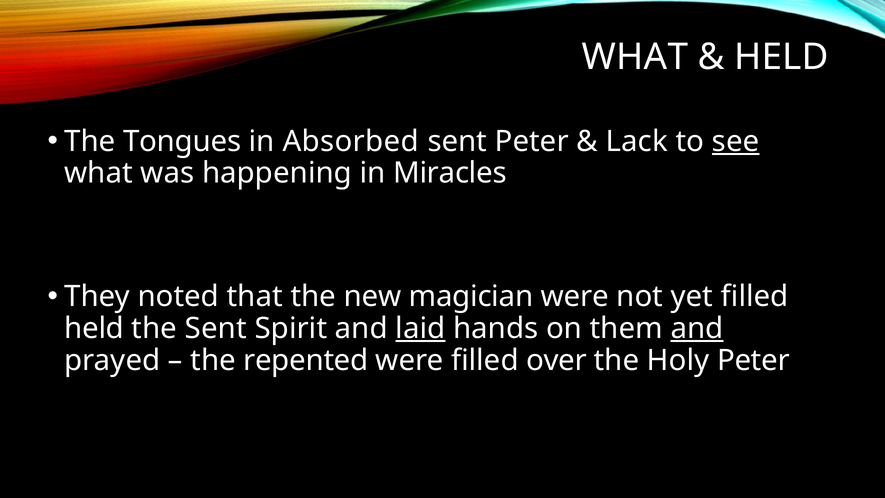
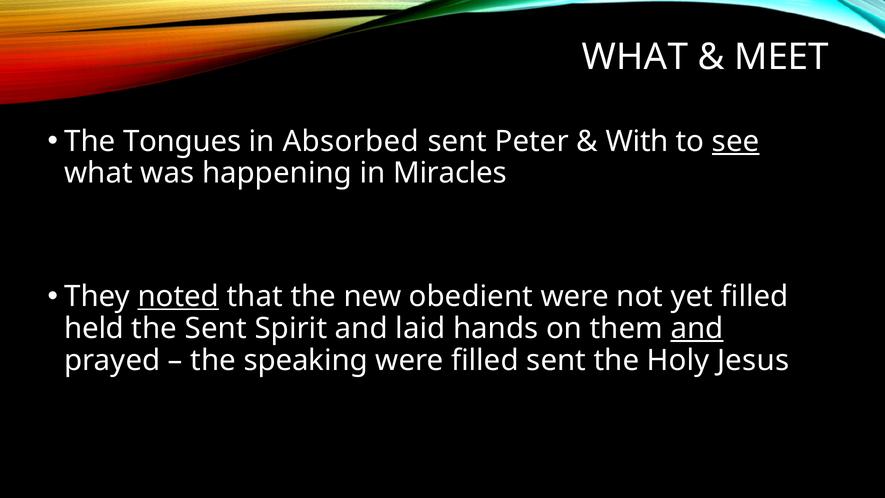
HELD at (781, 57): HELD -> MEET
Lack: Lack -> With
noted underline: none -> present
magician: magician -> obedient
laid underline: present -> none
repented: repented -> speaking
filled over: over -> sent
Holy Peter: Peter -> Jesus
